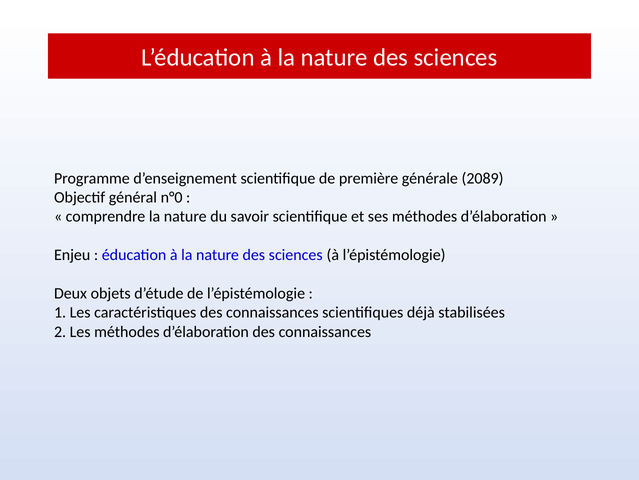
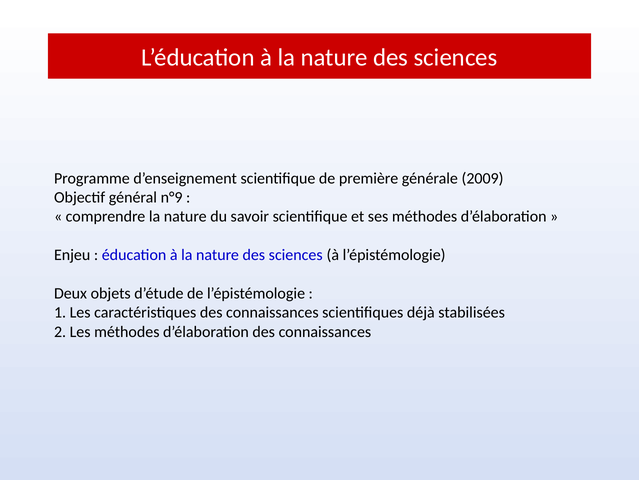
2089: 2089 -> 2009
n°0: n°0 -> n°9
